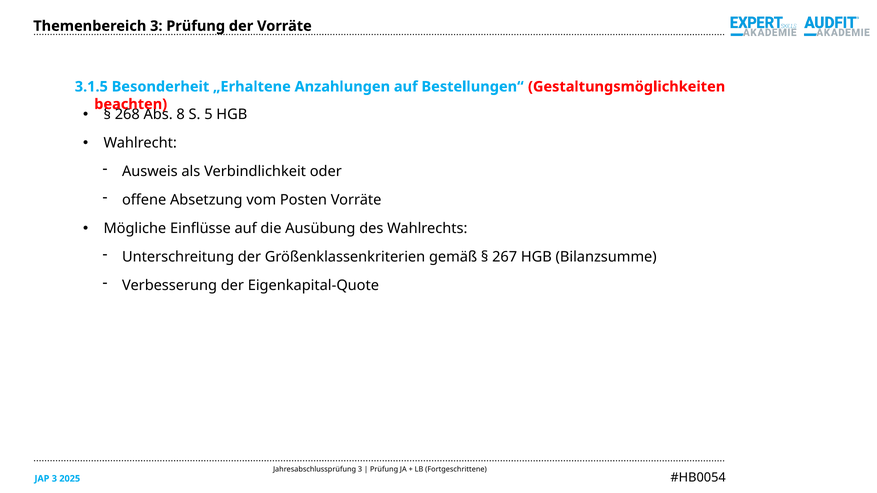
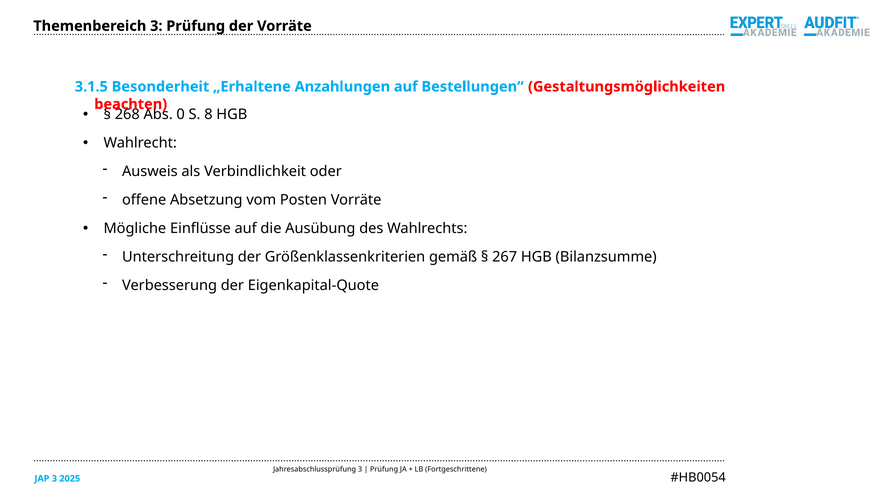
8: 8 -> 0
5: 5 -> 8
